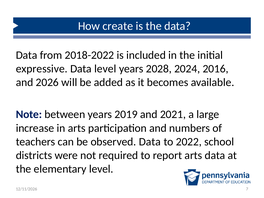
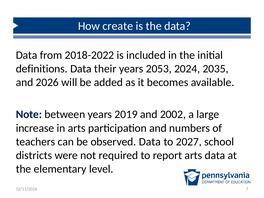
expressive: expressive -> definitions
Data level: level -> their
2028: 2028 -> 2053
2016: 2016 -> 2035
2021: 2021 -> 2002
2022: 2022 -> 2027
